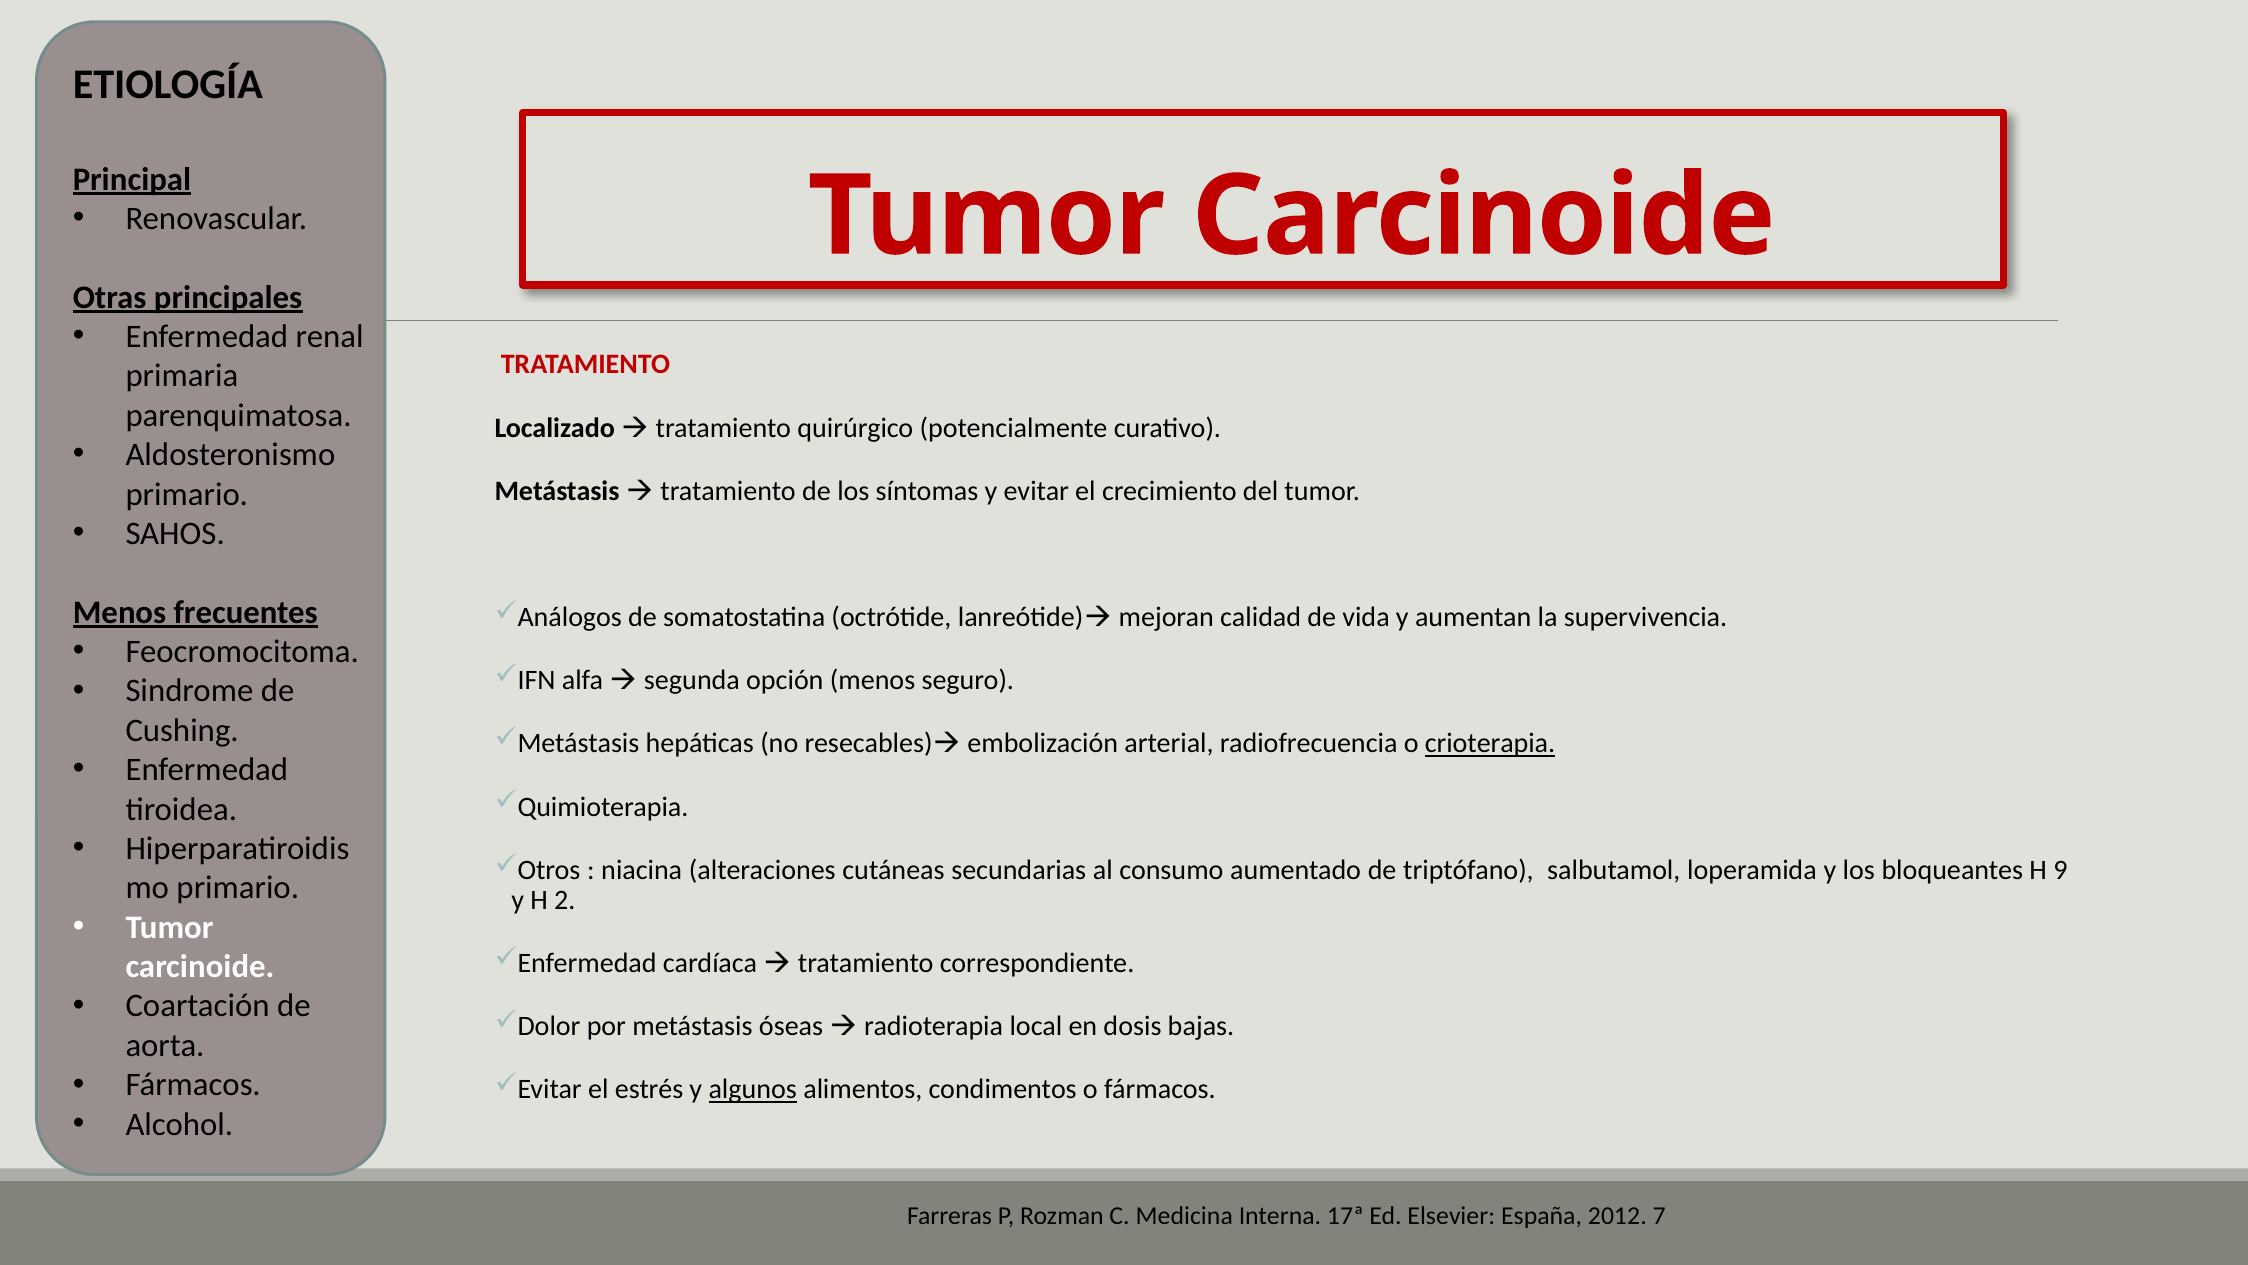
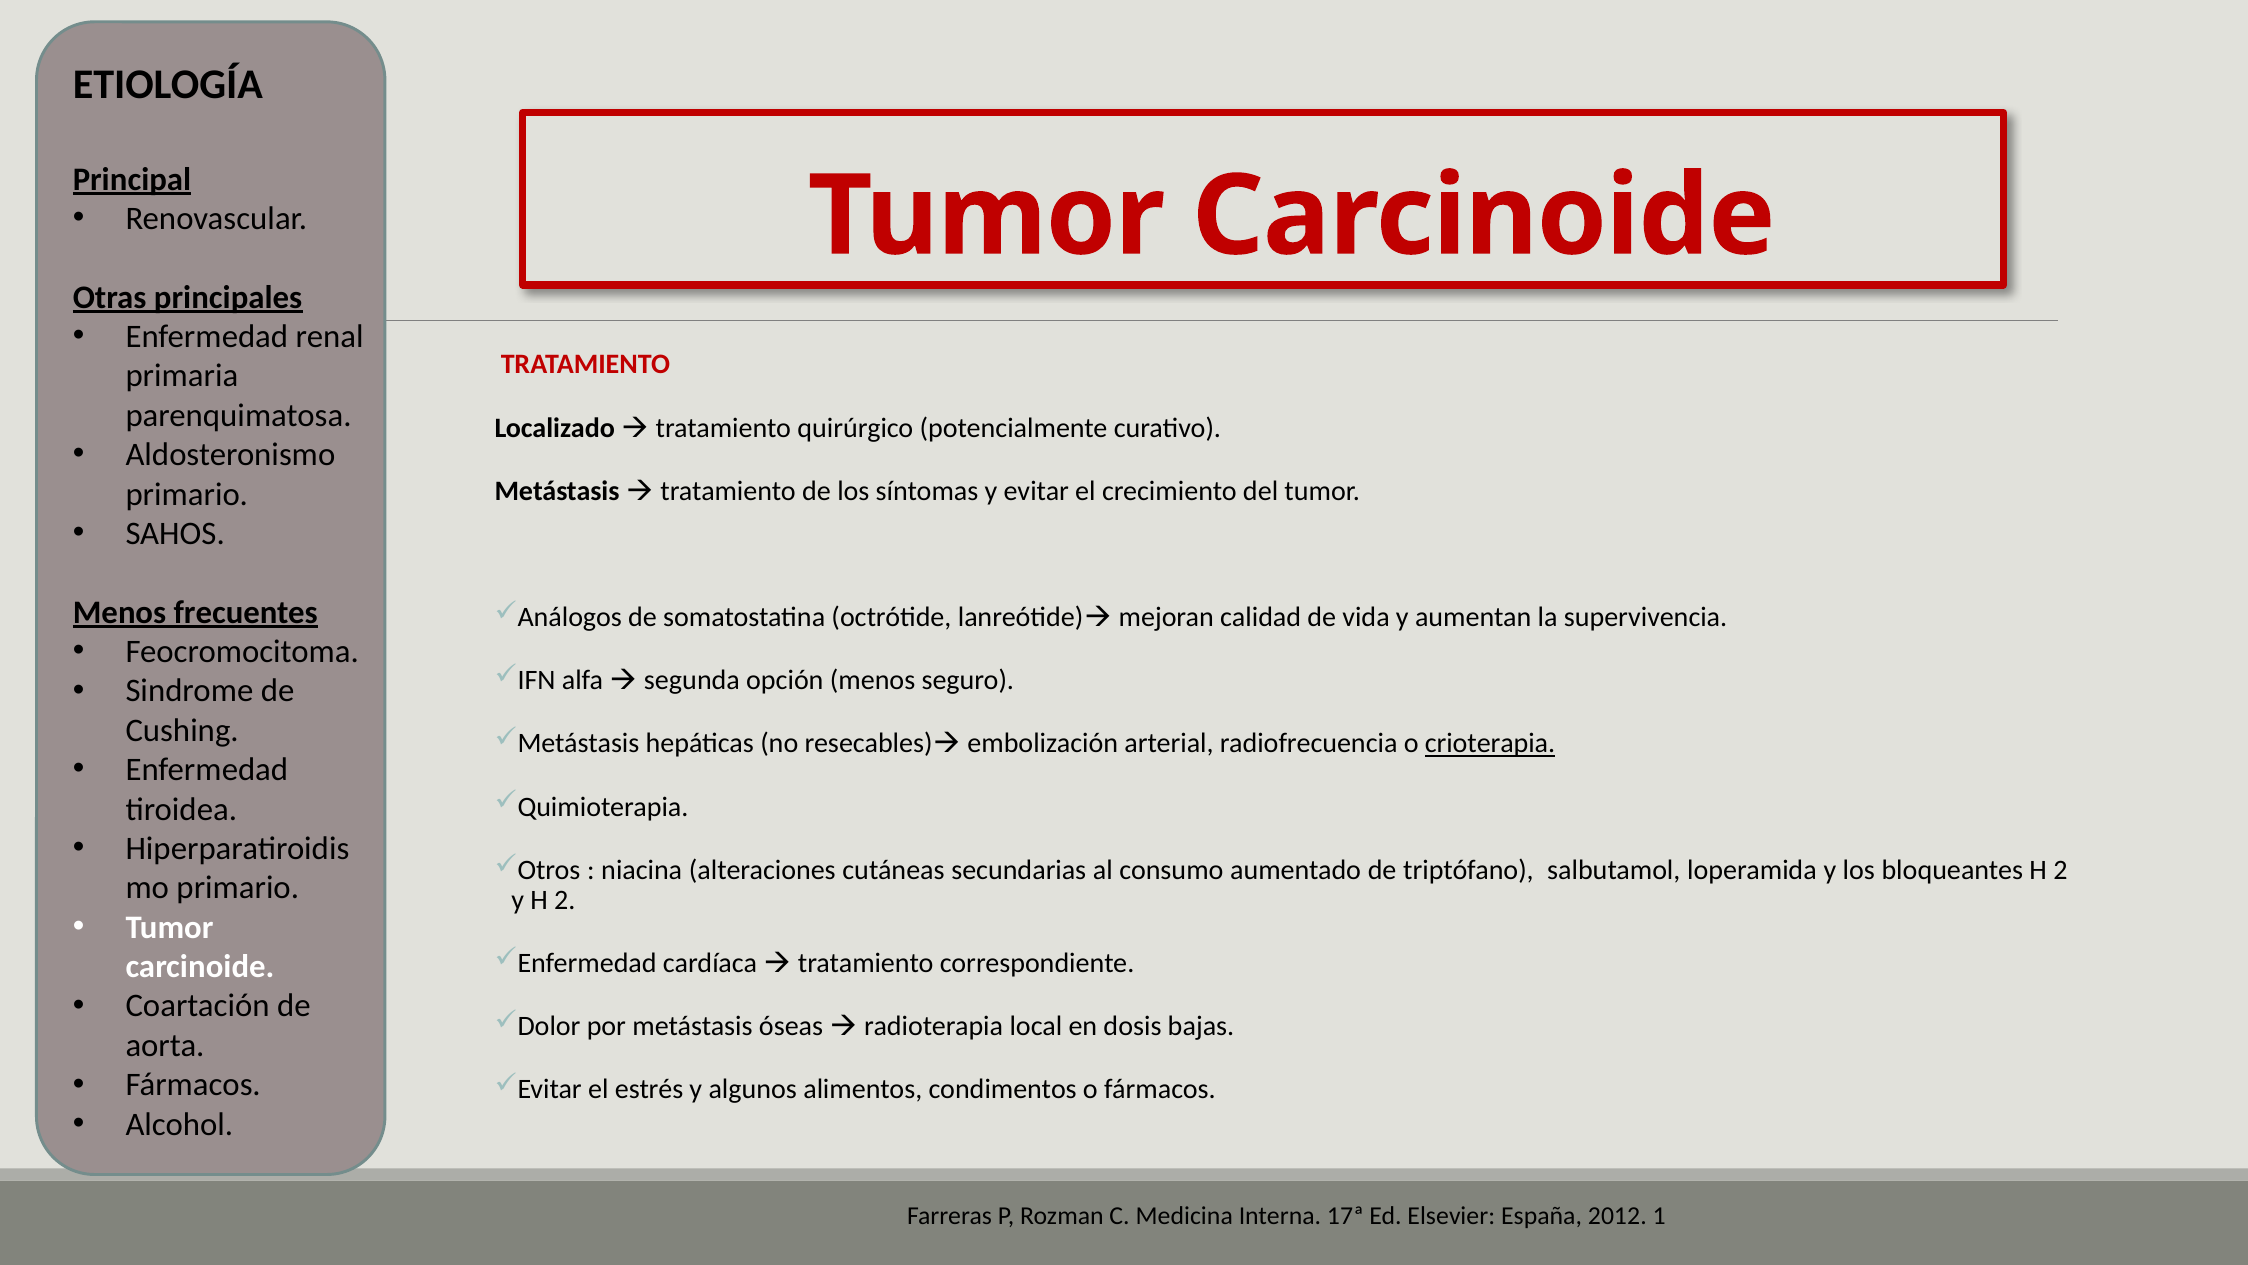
bloqueantes H 9: 9 -> 2
algunos underline: present -> none
7: 7 -> 1
